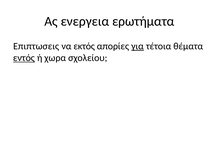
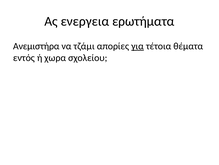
Επιπτωσεις: Επιπτωσεις -> Ανεμιστήρα
εκτός: εκτός -> τζάμι
εντός underline: present -> none
